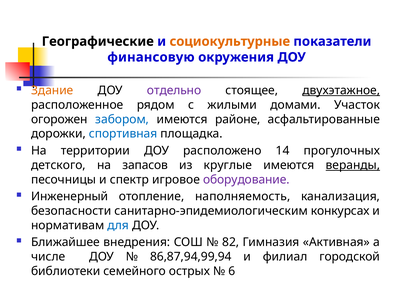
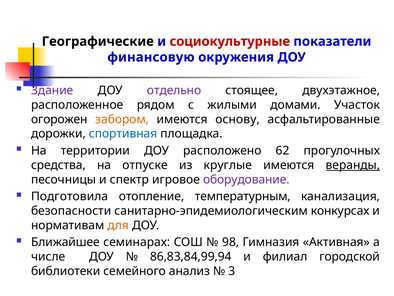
социокультурные colour: orange -> red
Здание colour: orange -> purple
двухэтажное underline: present -> none
забором colour: blue -> orange
районе: районе -> основу
14: 14 -> 62
детского: детского -> средства
запасов: запасов -> отпуске
Инженерный: Инженерный -> Подготовила
наполняемость: наполняемость -> температурным
для colour: blue -> orange
внедрения: внедрения -> семинарах
82: 82 -> 98
86,87,94,99,94: 86,87,94,99,94 -> 86,83,84,99,94
острых: острых -> анализ
6: 6 -> 3
